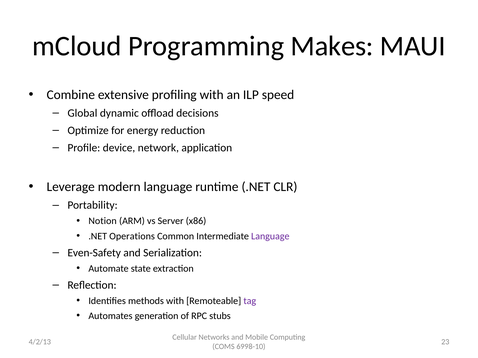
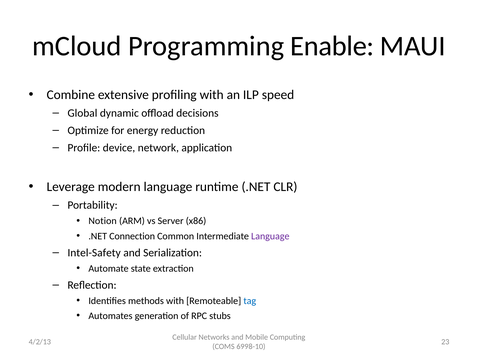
Makes: Makes -> Enable
Operations: Operations -> Connection
Even-Safety: Even-Safety -> Intel-Safety
tag colour: purple -> blue
